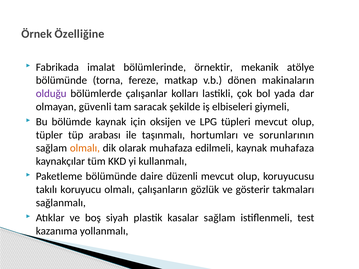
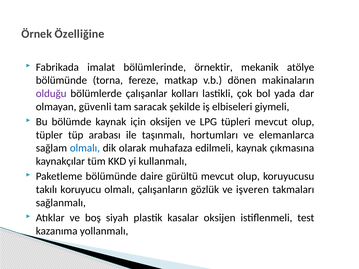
sorunlarının: sorunlarının -> elemanlarca
olmalı at (85, 148) colour: orange -> blue
kaynak muhafaza: muhafaza -> çıkmasına
düzenli: düzenli -> gürültü
gösterir: gösterir -> işveren
kasalar sağlam: sağlam -> oksijen
